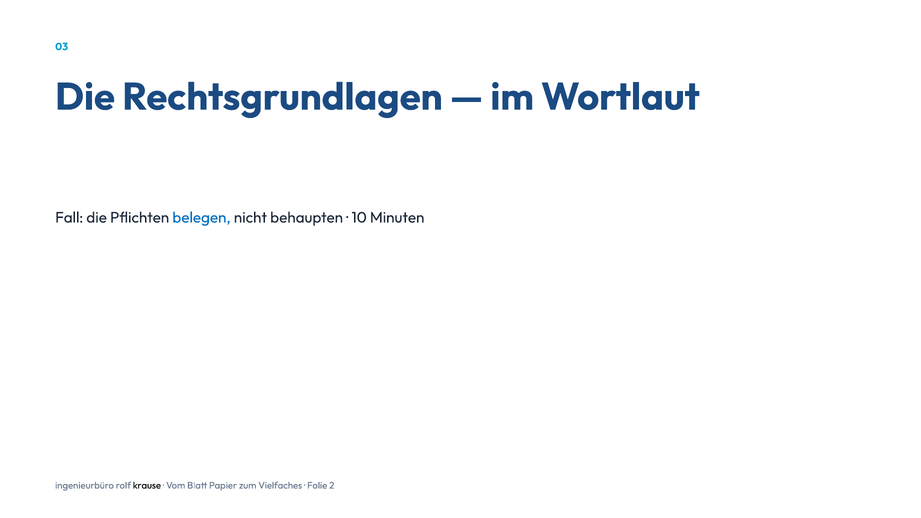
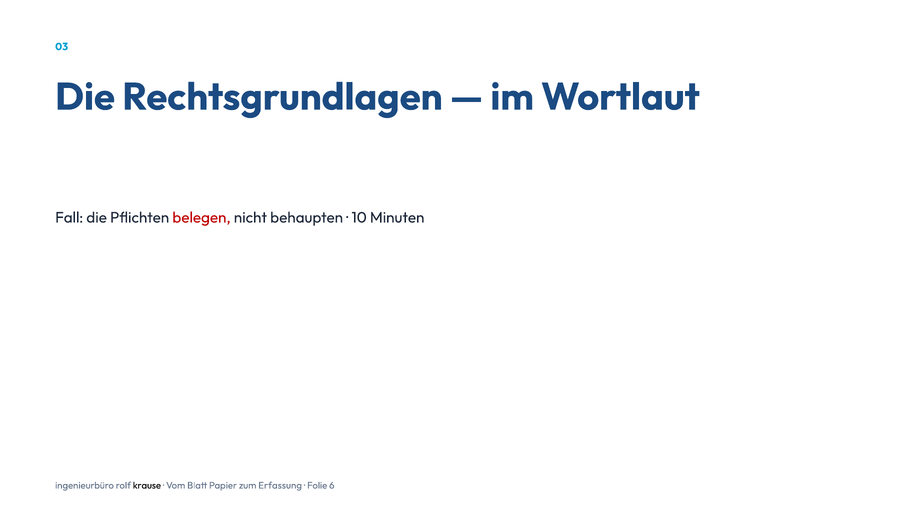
belegen colour: blue -> red
Vielfaches: Vielfaches -> Erfassung
2: 2 -> 6
